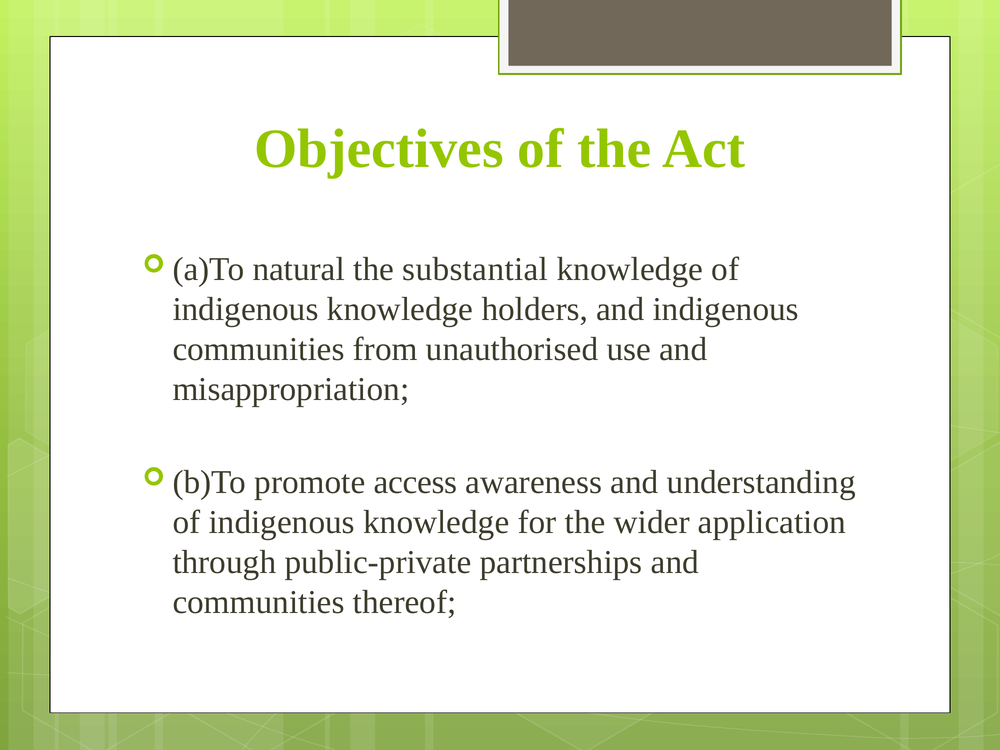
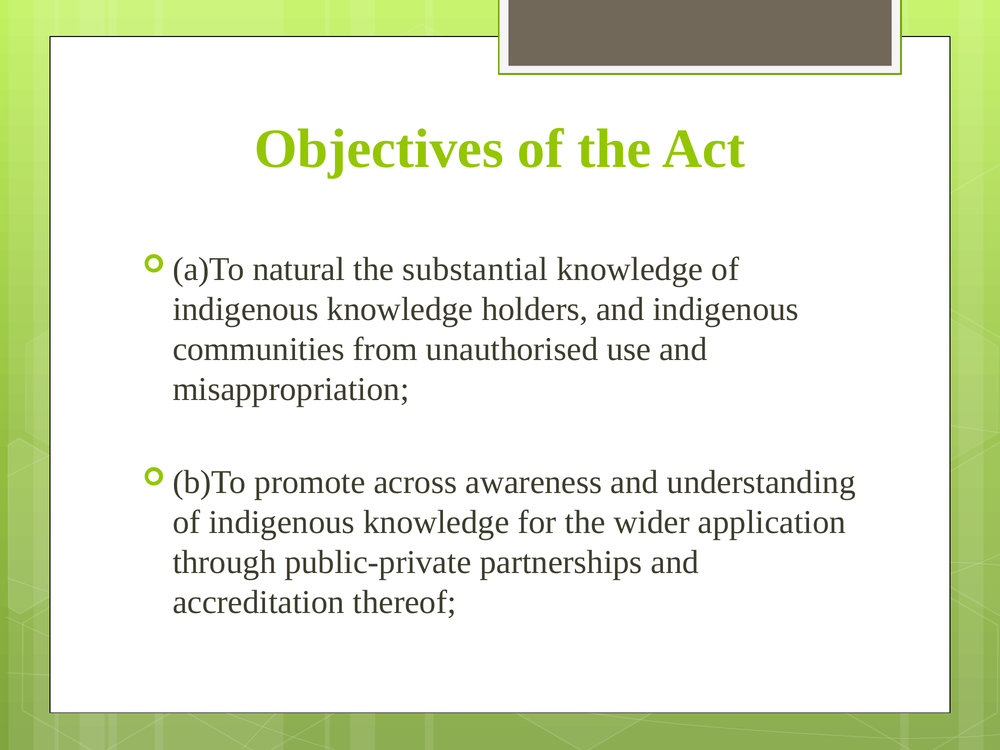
access: access -> across
communities at (259, 602): communities -> accreditation
